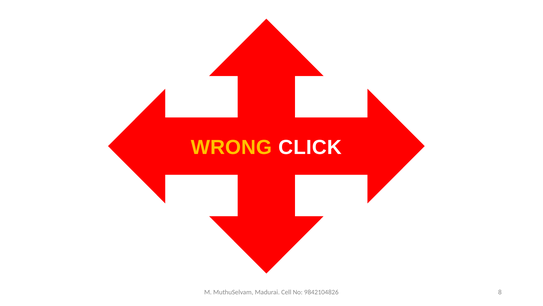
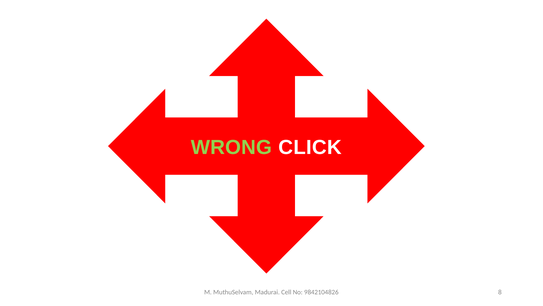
WRONG colour: yellow -> light green
